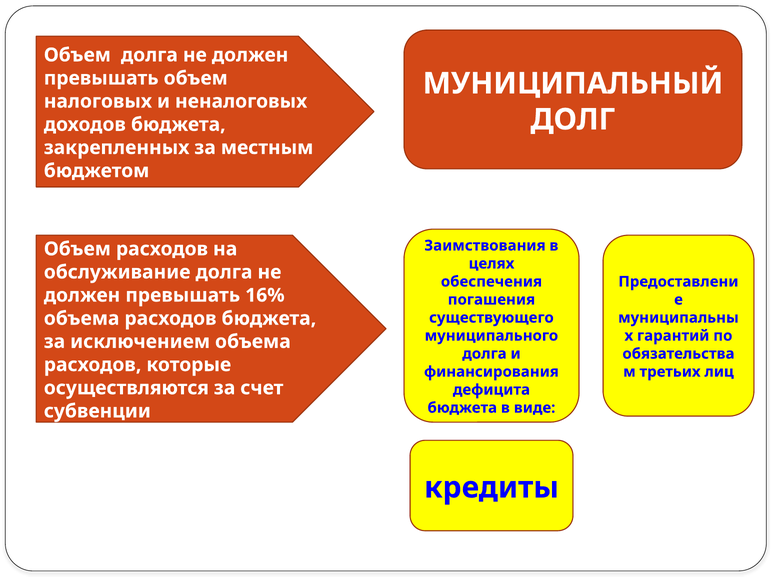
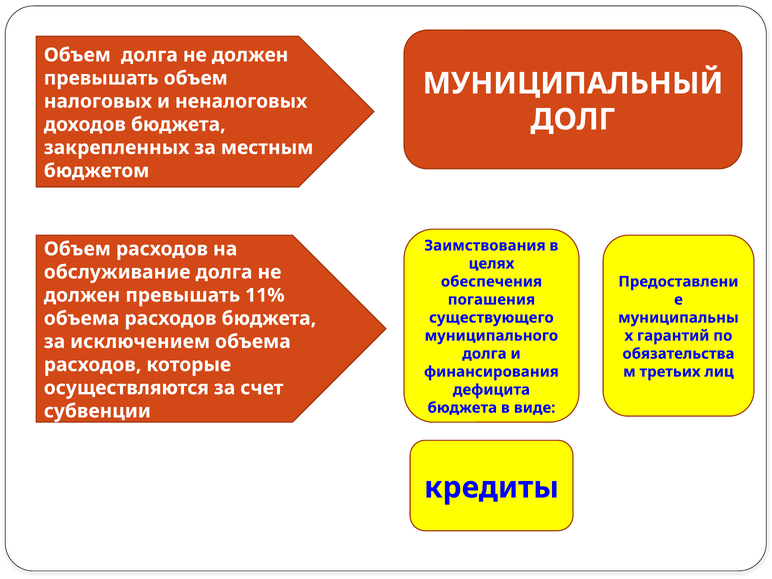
16%: 16% -> 11%
